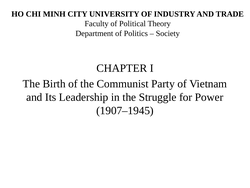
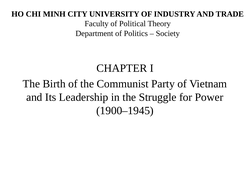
1907–1945: 1907–1945 -> 1900–1945
